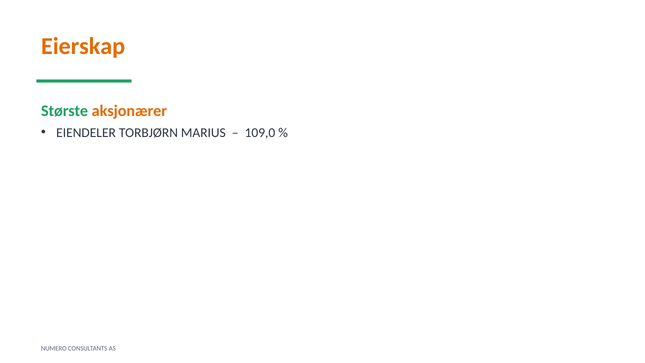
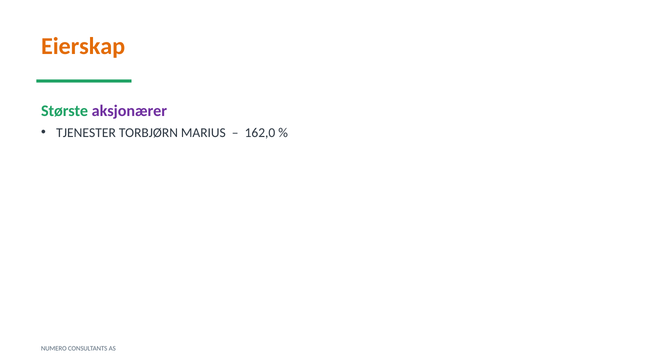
aksjonærer colour: orange -> purple
EIENDELER: EIENDELER -> TJENESTER
109,0: 109,0 -> 162,0
